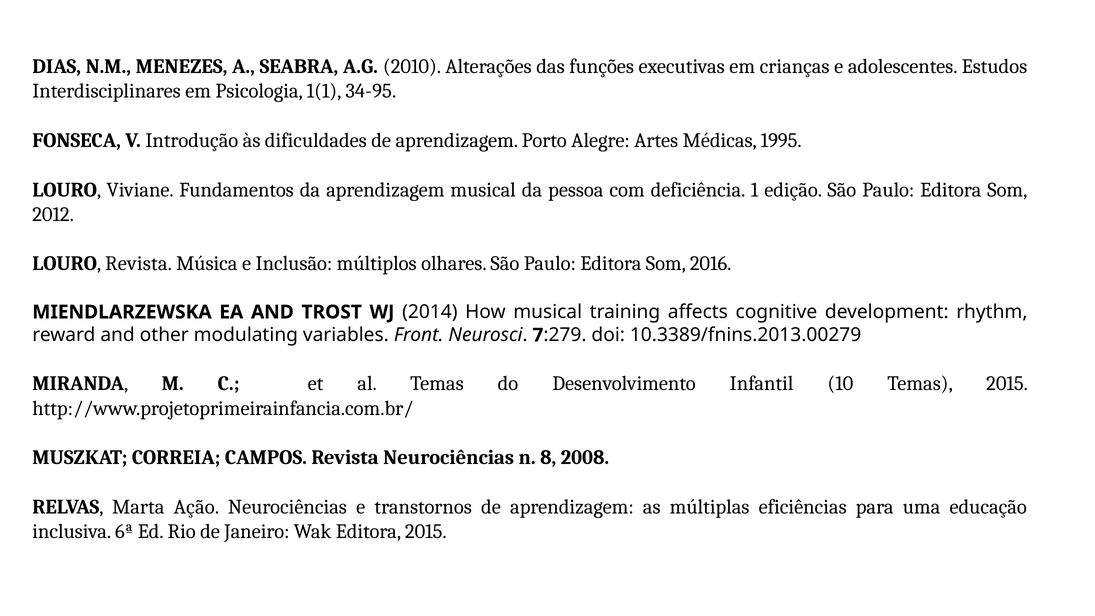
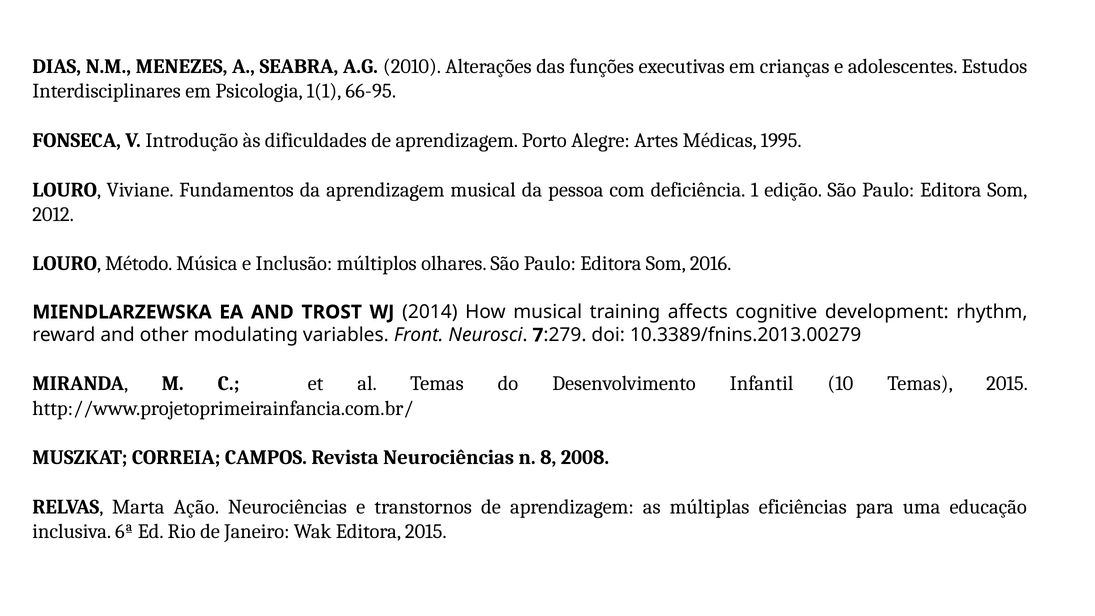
34-95: 34-95 -> 66-95
LOURO Revista: Revista -> Método
